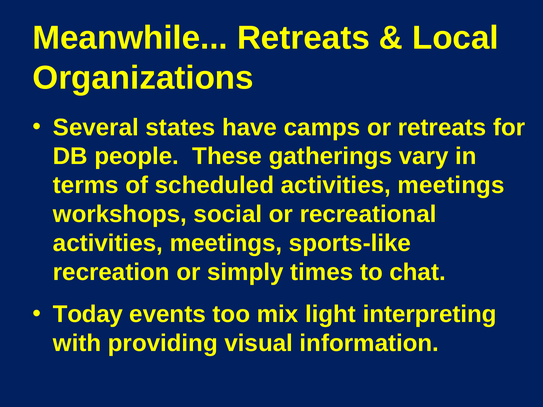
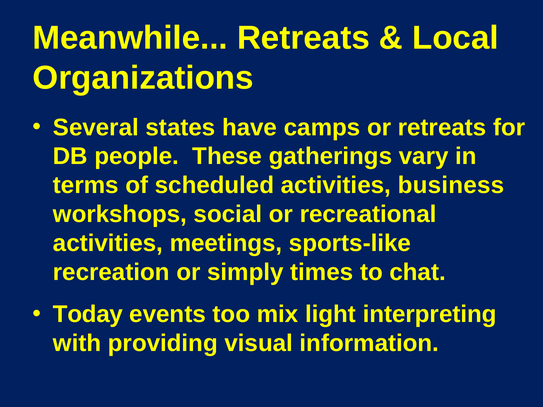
scheduled activities meetings: meetings -> business
